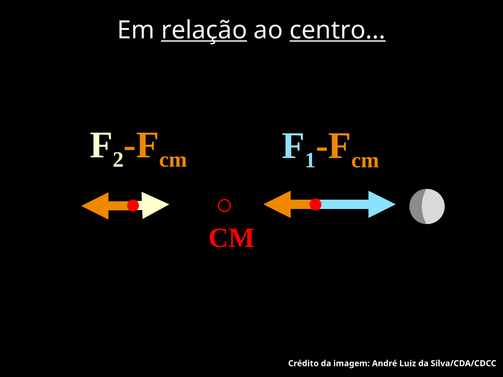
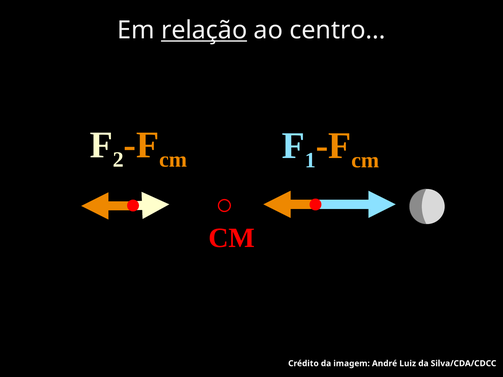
centro underline: present -> none
